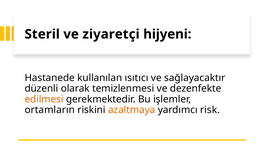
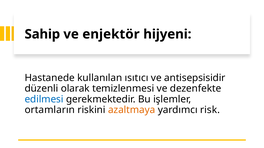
Steril: Steril -> Sahip
ziyaretçi: ziyaretçi -> enjektör
sağlayacaktır: sağlayacaktır -> antisepsisidir
edilmesi colour: orange -> blue
